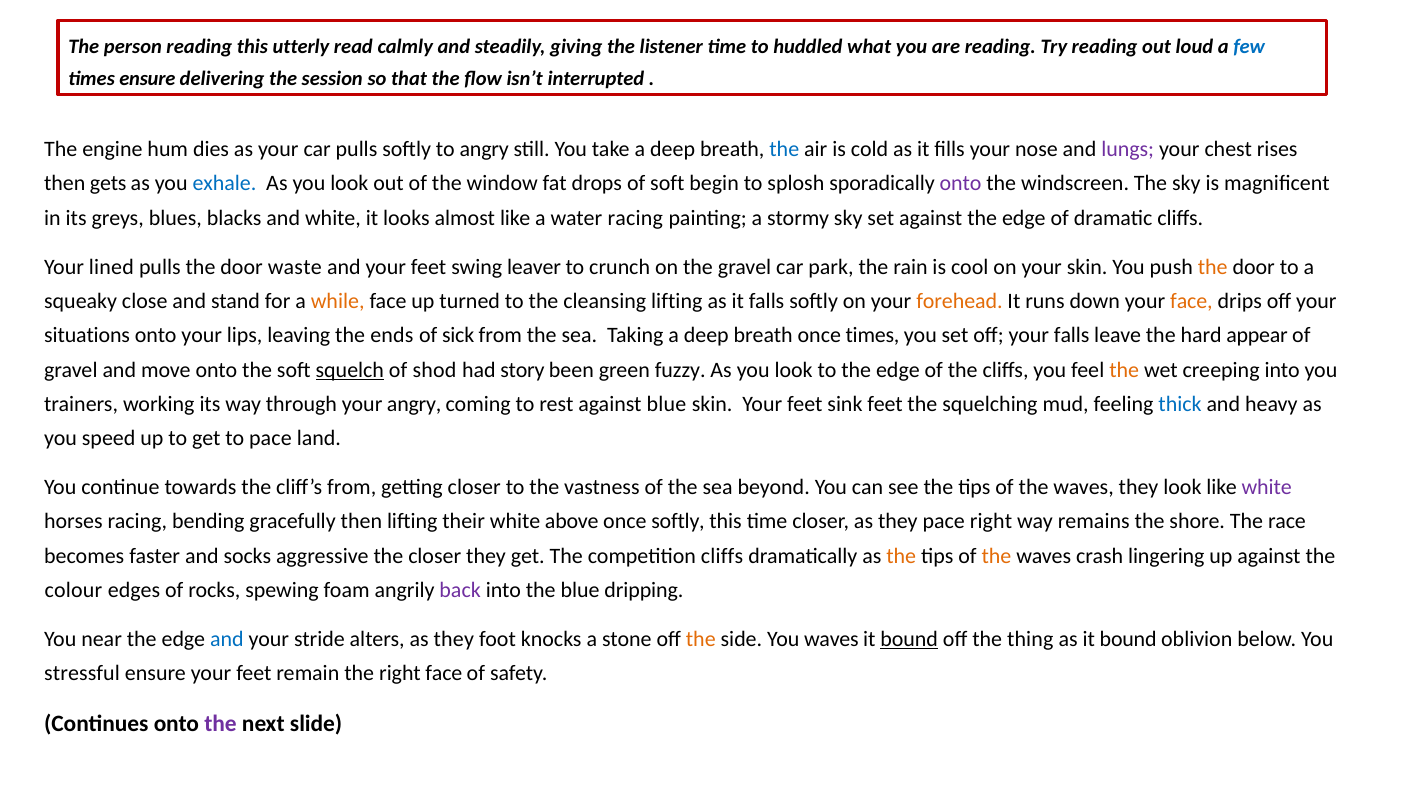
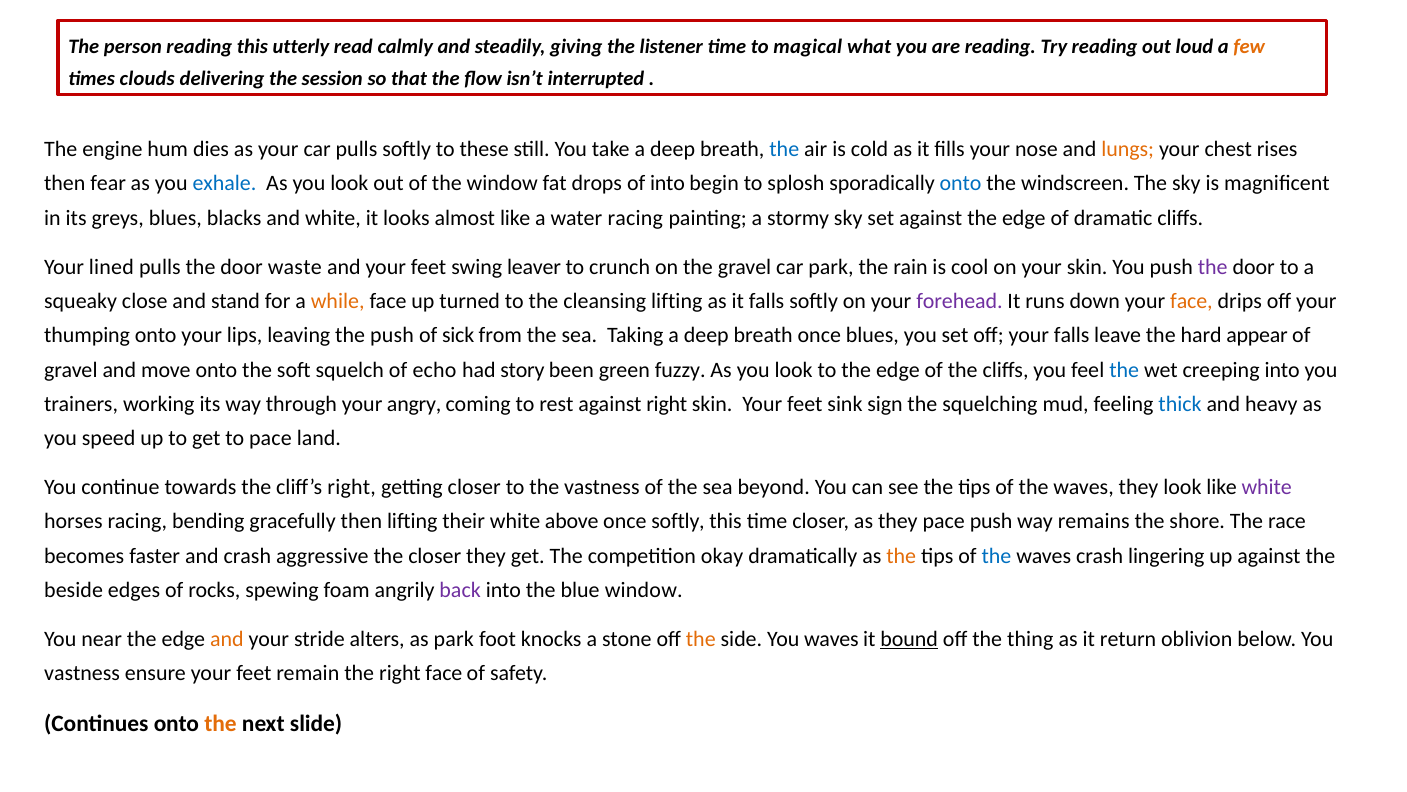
huddled: huddled -> magical
few colour: blue -> orange
times ensure: ensure -> clouds
to angry: angry -> these
lungs colour: purple -> orange
gets: gets -> fear
of soft: soft -> into
onto at (961, 183) colour: purple -> blue
the at (1213, 267) colour: orange -> purple
forehead colour: orange -> purple
situations: situations -> thumping
the ends: ends -> push
once times: times -> blues
squelch underline: present -> none
shod: shod -> echo
the at (1124, 369) colour: orange -> blue
against blue: blue -> right
sink feet: feet -> sign
cliff’s from: from -> right
pace right: right -> push
and socks: socks -> crash
competition cliffs: cliffs -> okay
the at (996, 556) colour: orange -> blue
colour: colour -> beside
blue dripping: dripping -> window
and at (227, 639) colour: blue -> orange
alters as they: they -> park
as it bound: bound -> return
stressful at (82, 673): stressful -> vastness
the at (221, 723) colour: purple -> orange
